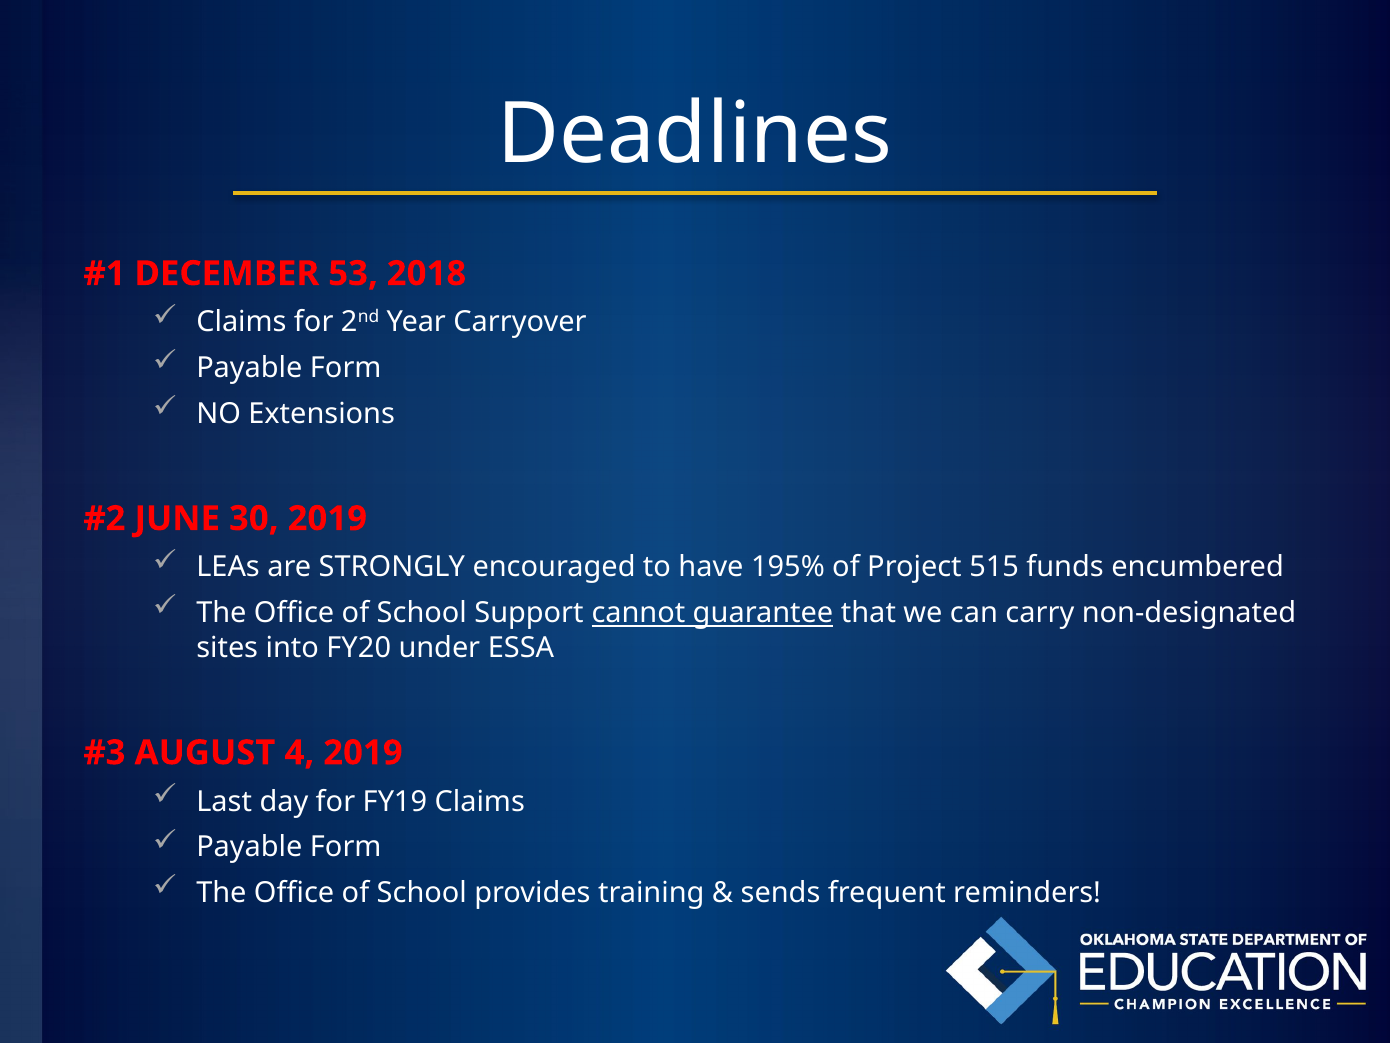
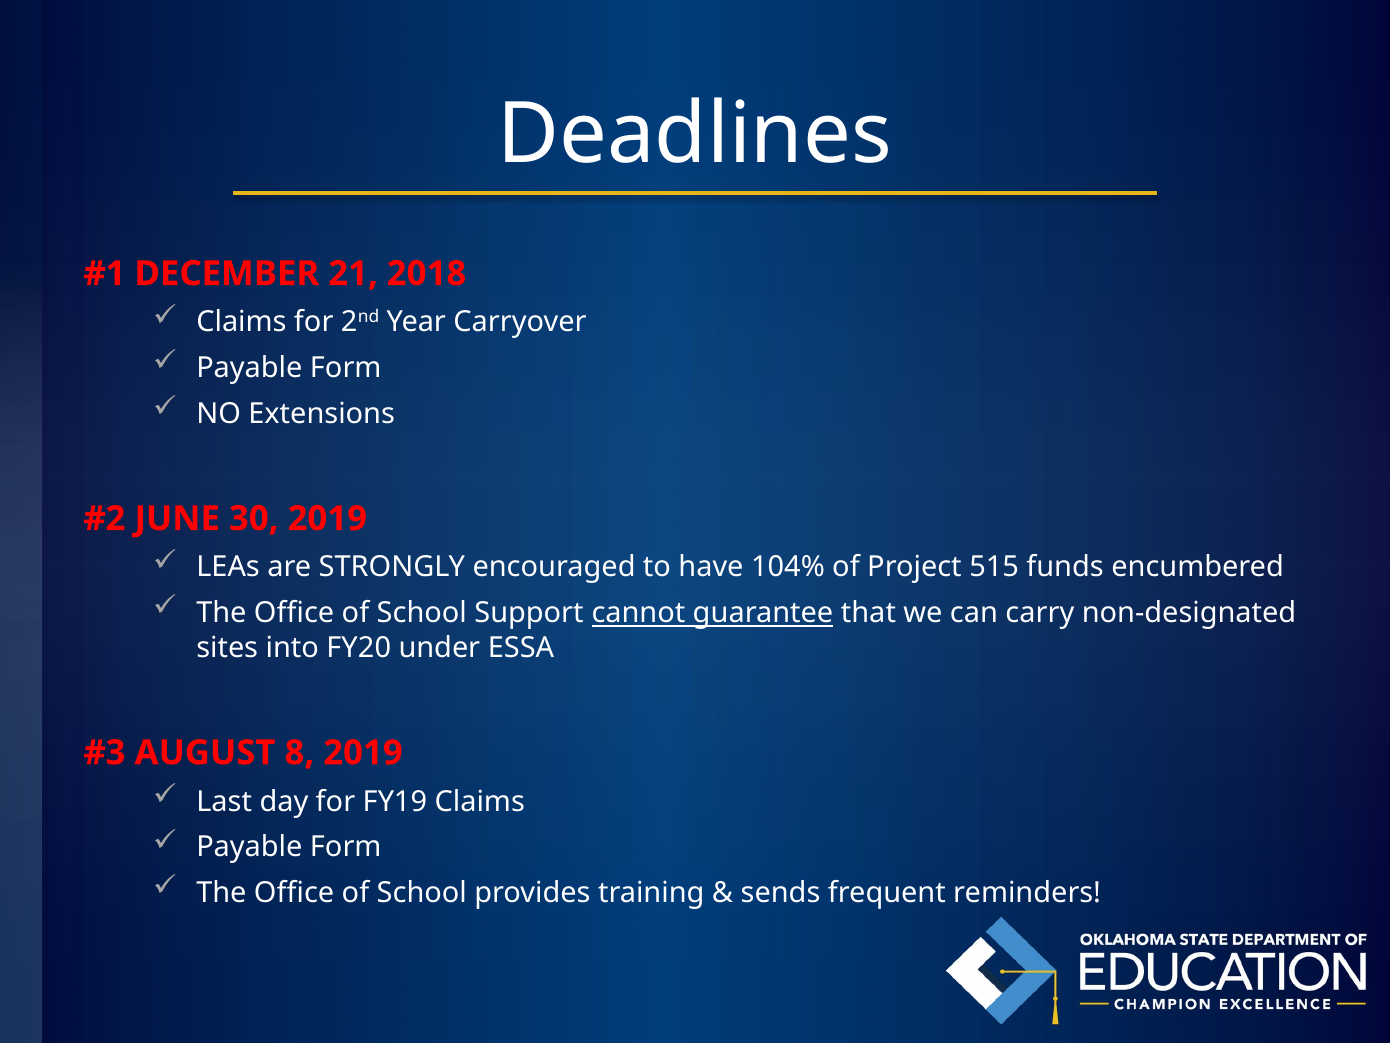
53: 53 -> 21
195%: 195% -> 104%
4: 4 -> 8
